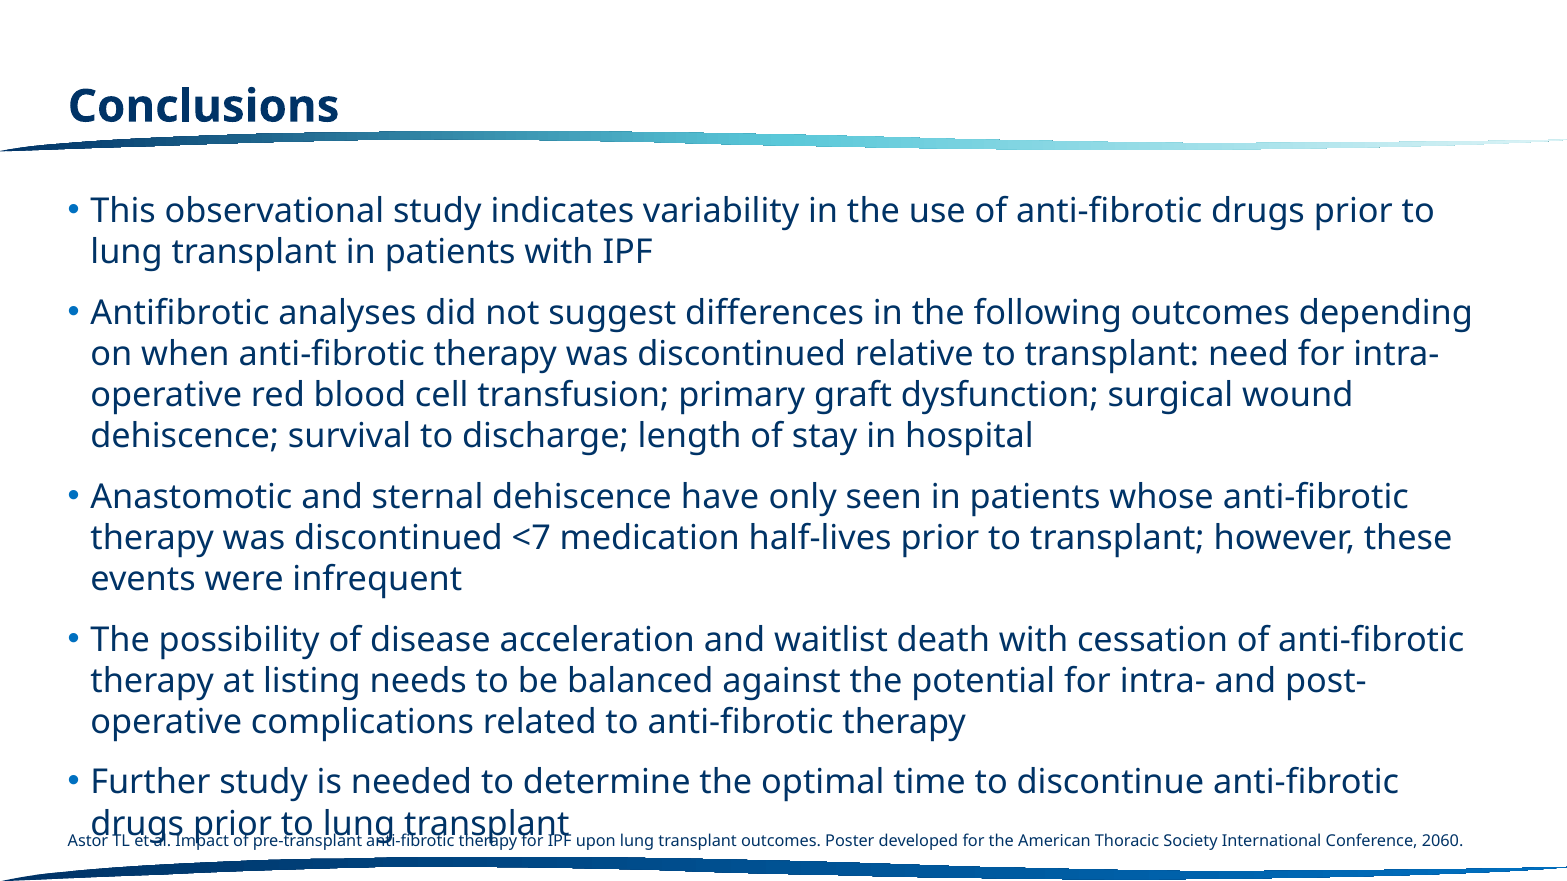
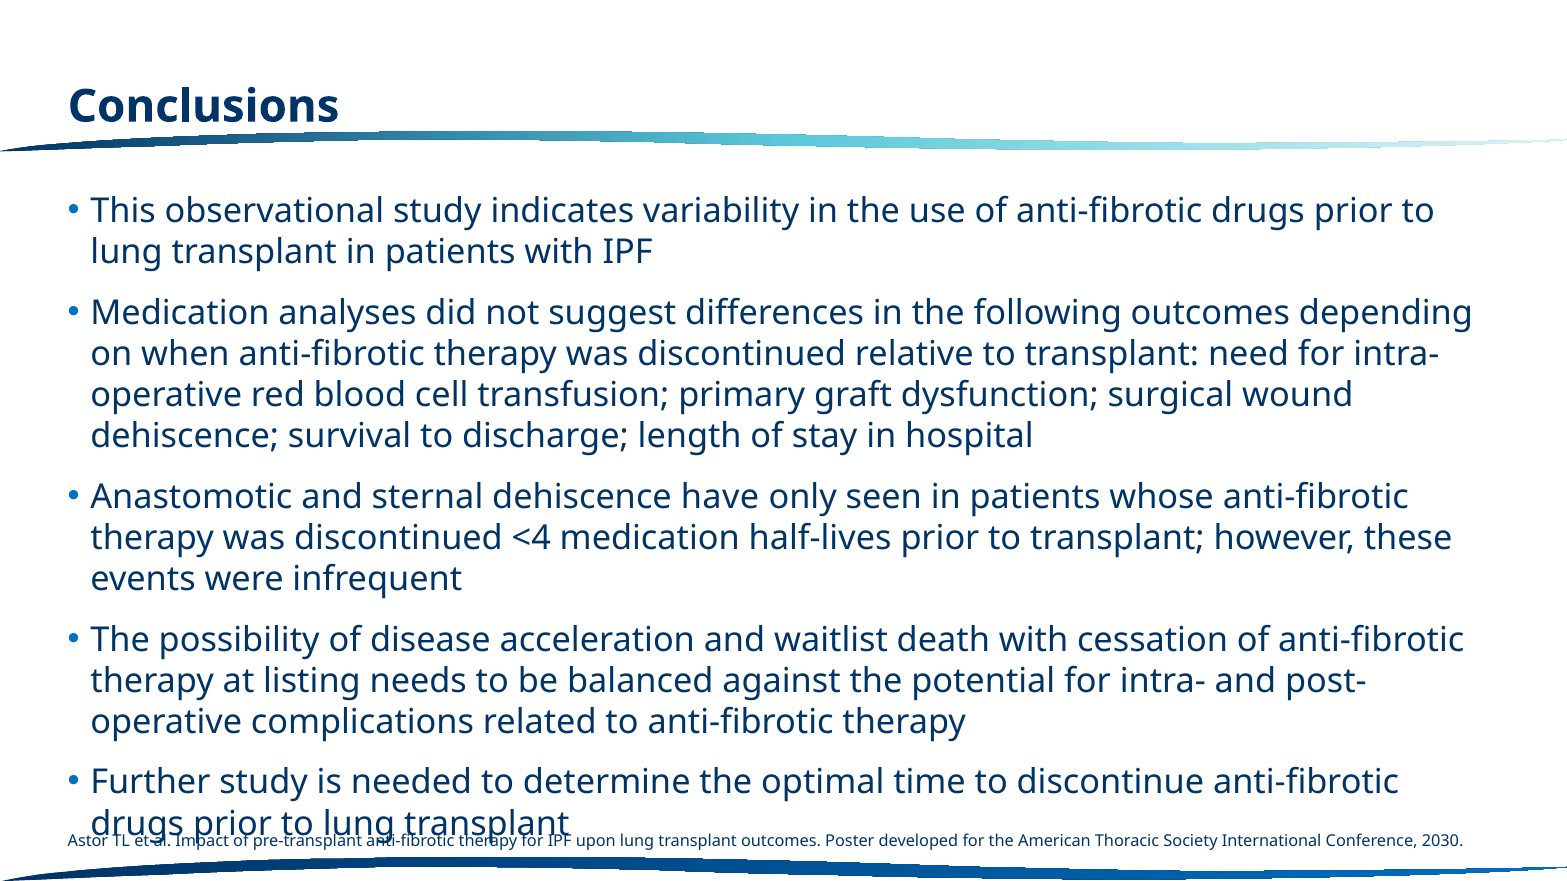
Antifibrotic at (180, 313): Antifibrotic -> Medication
<7: <7 -> <4
2060: 2060 -> 2030
